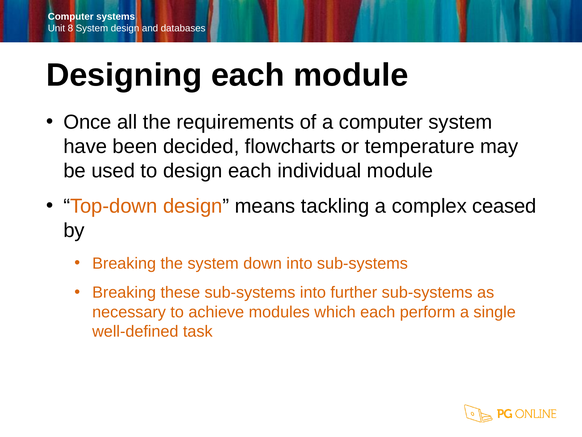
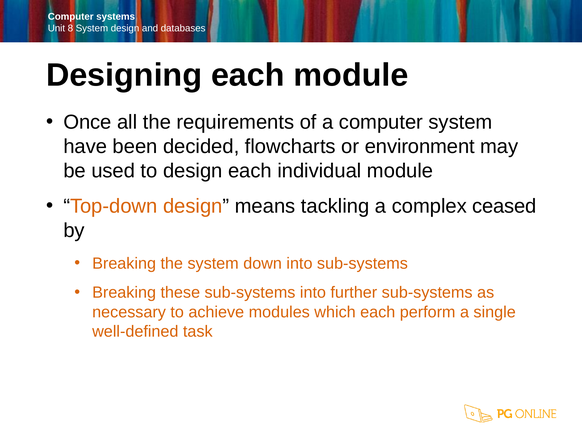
temperature: temperature -> environment
